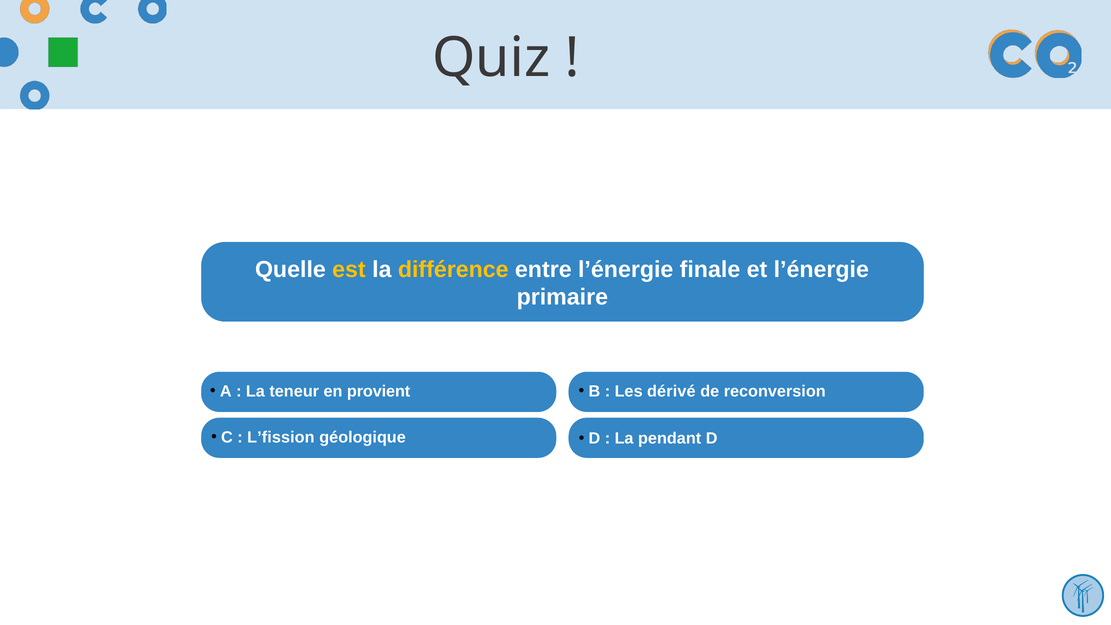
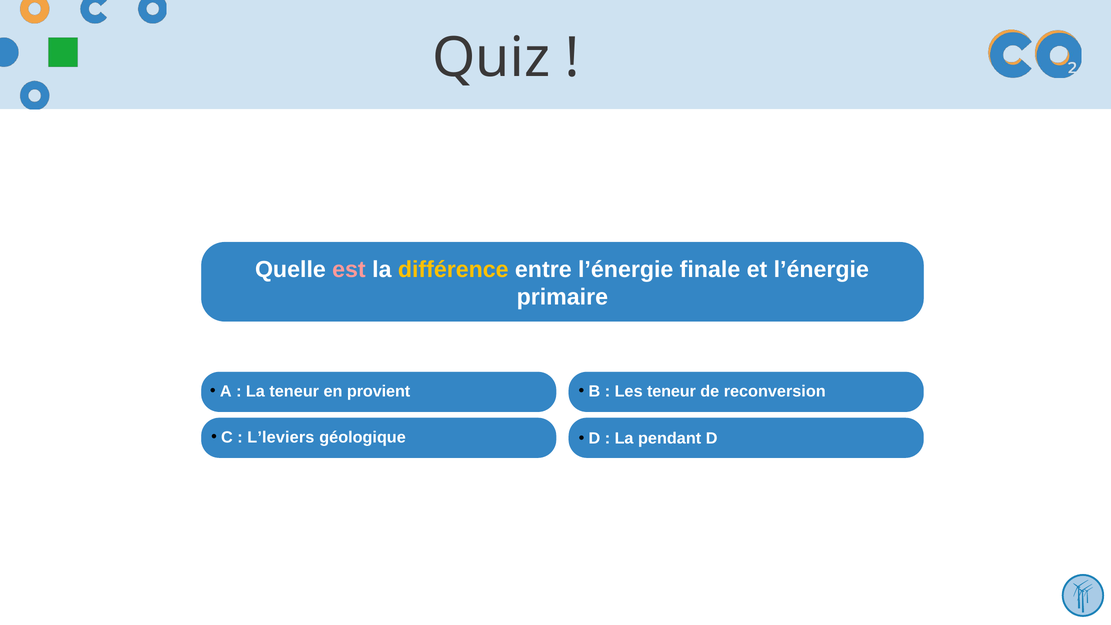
est colour: yellow -> pink
Les dérivé: dérivé -> teneur
L’fission: L’fission -> L’leviers
